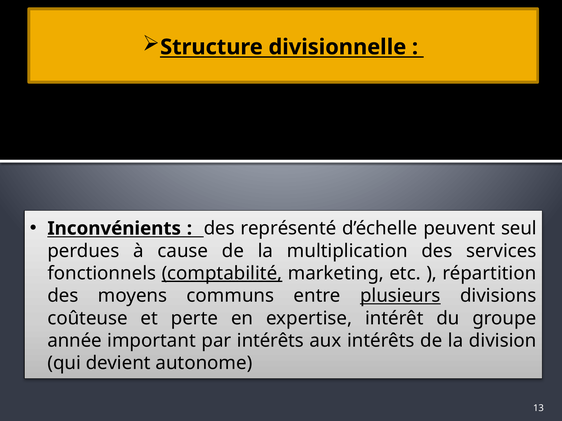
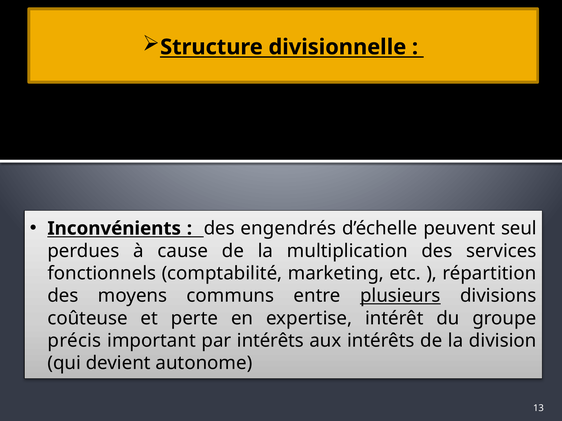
représenté: représenté -> engendrés
comptabilité underline: present -> none
année: année -> précis
